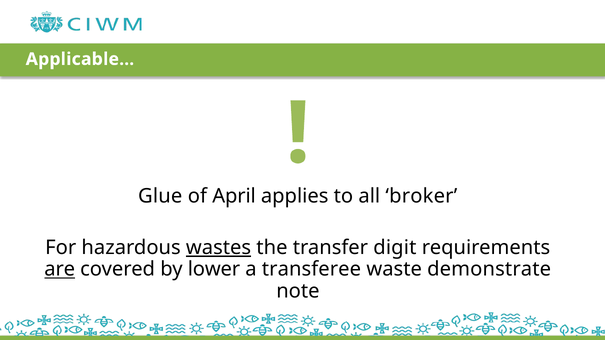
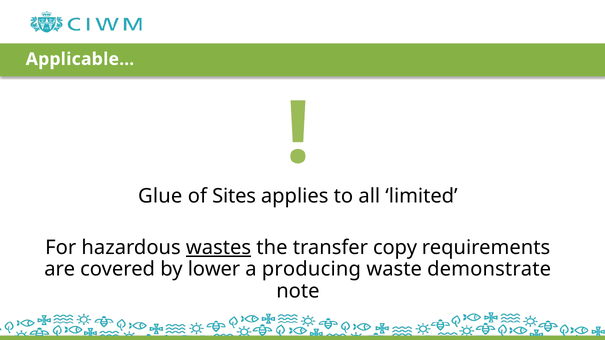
April: April -> Sites
broker: broker -> limited
digit: digit -> copy
are underline: present -> none
transferee: transferee -> producing
